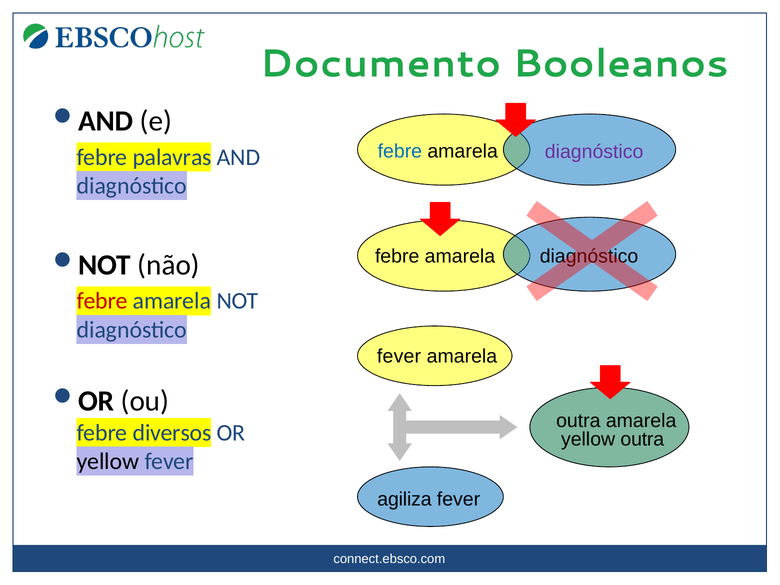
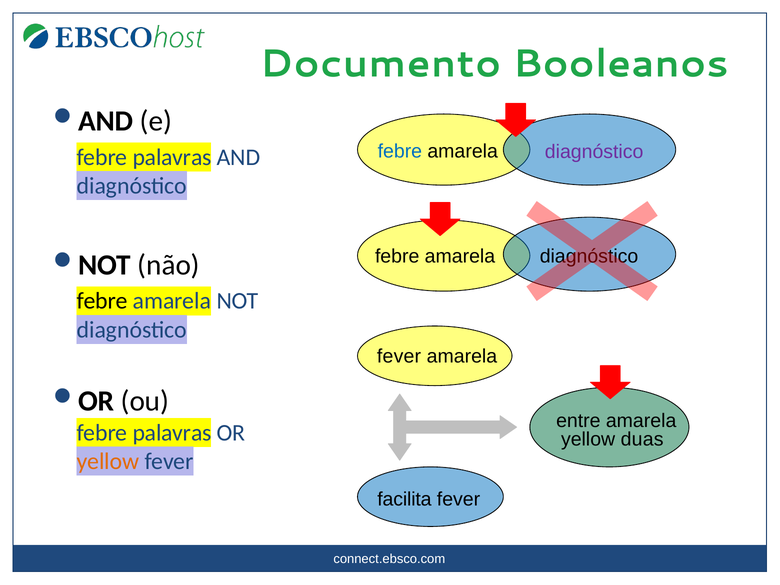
febre at (102, 301) colour: red -> black
outra at (578, 421): outra -> entre
diversos at (172, 433): diversos -> palavras
yellow outra: outra -> duas
yellow at (108, 461) colour: black -> orange
agiliza: agiliza -> facilita
